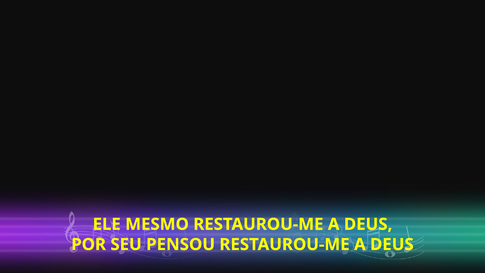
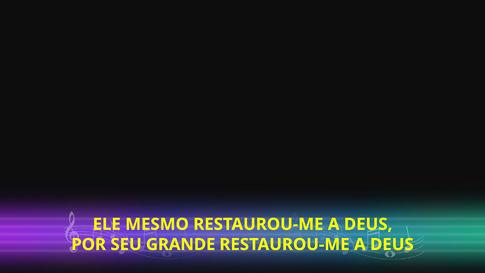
PENSOU: PENSOU -> GRANDE
